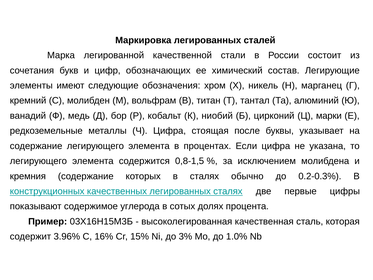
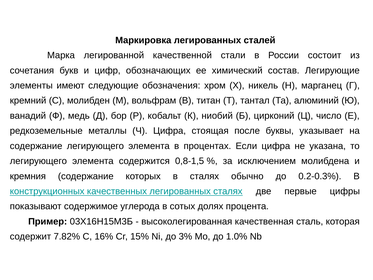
марки: марки -> число
3.96%: 3.96% -> 7.82%
